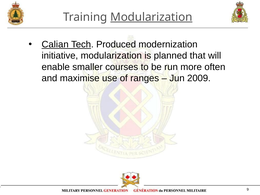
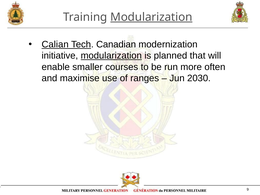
Produced: Produced -> Canadian
modularization at (111, 56) underline: none -> present
2009: 2009 -> 2030
